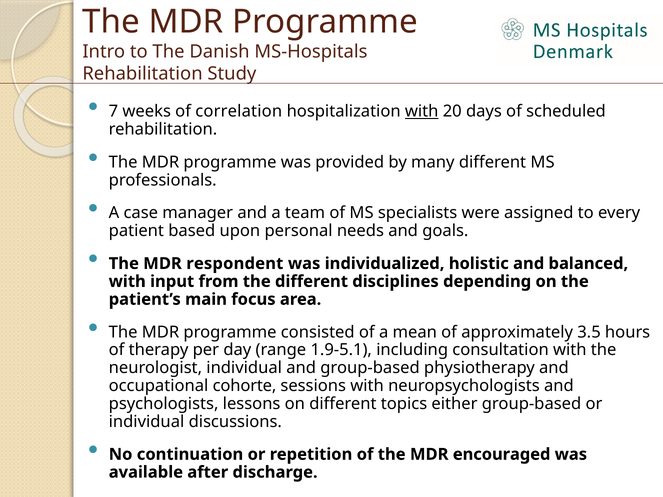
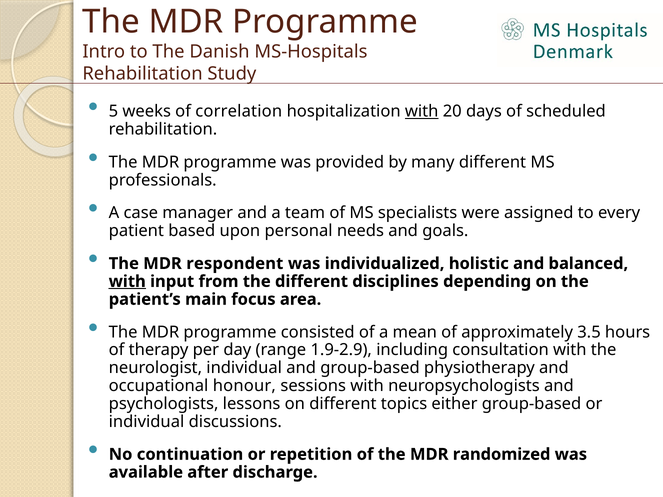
7: 7 -> 5
with at (127, 282) underline: none -> present
1.9-5.1: 1.9-5.1 -> 1.9-2.9
cohorte: cohorte -> honour
encouraged: encouraged -> randomized
